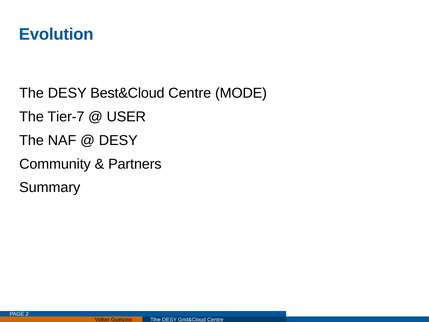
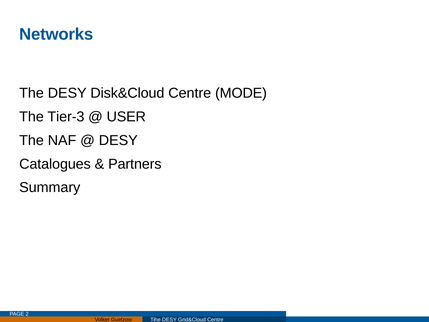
Evolution: Evolution -> Networks
Best&Cloud: Best&Cloud -> Disk&Cloud
Tier-7: Tier-7 -> Tier-3
Community: Community -> Catalogues
